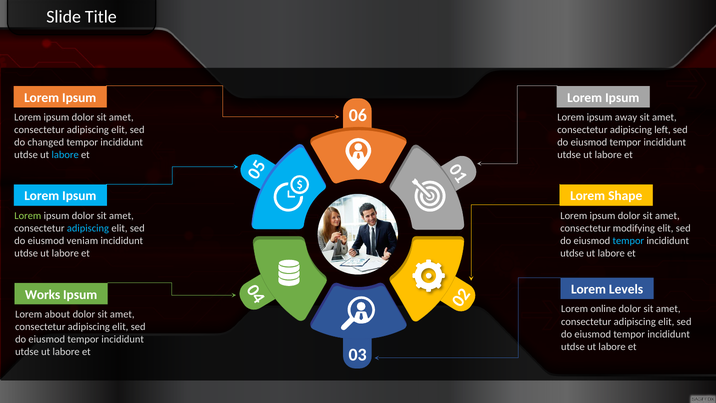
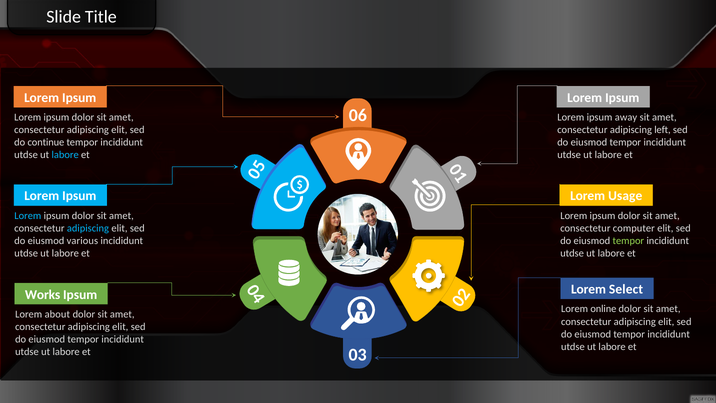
changed: changed -> continue
Shape: Shape -> Usage
Lorem at (28, 216) colour: light green -> light blue
modifying: modifying -> computer
veniam: veniam -> various
tempor at (628, 241) colour: light blue -> light green
Levels: Levels -> Select
